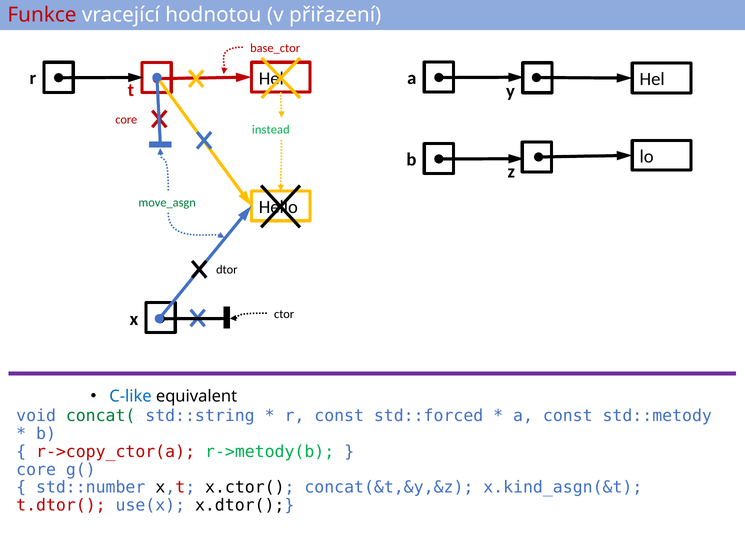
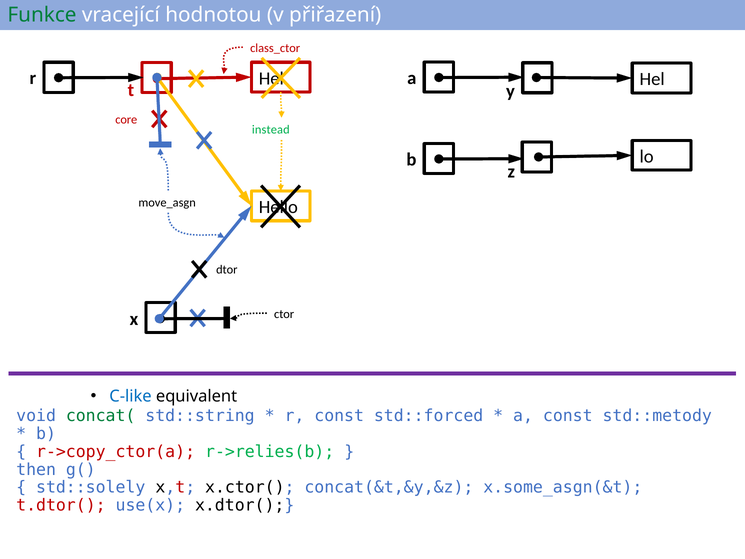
Funkce colour: red -> green
base_ctor: base_ctor -> class_ctor
move_asgn colour: green -> black
r->metody(b: r->metody(b -> r->relies(b
core at (36, 469): core -> then
std::number: std::number -> std::solely
x.kind_asgn(&t: x.kind_asgn(&t -> x.some_asgn(&t
